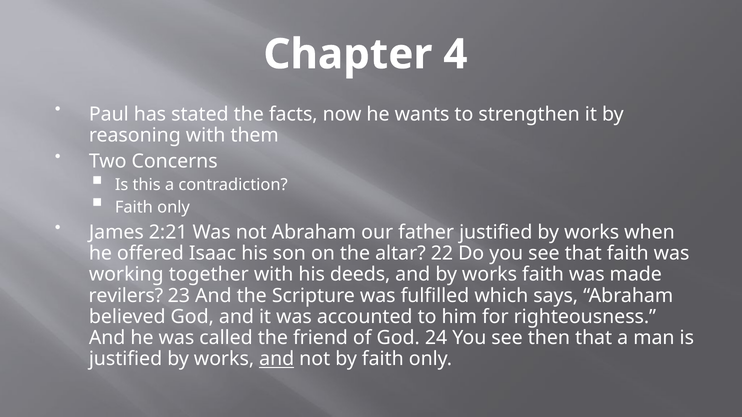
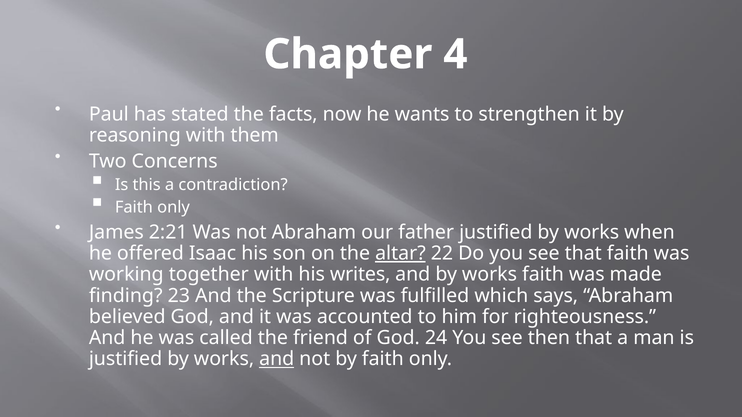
altar underline: none -> present
deeds: deeds -> writes
revilers: revilers -> finding
